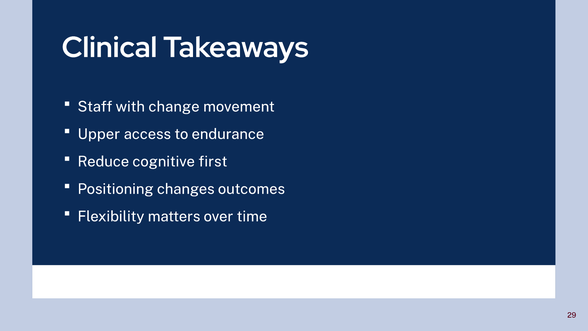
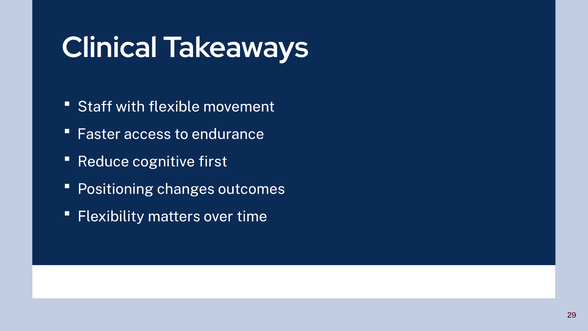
change: change -> flexible
Upper: Upper -> Faster
